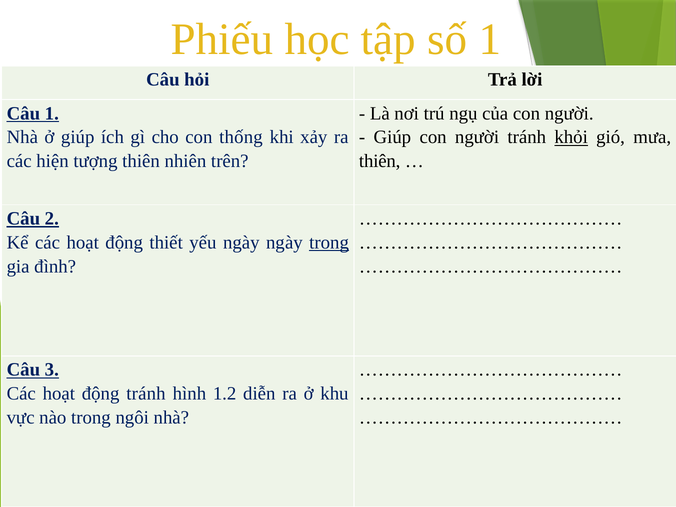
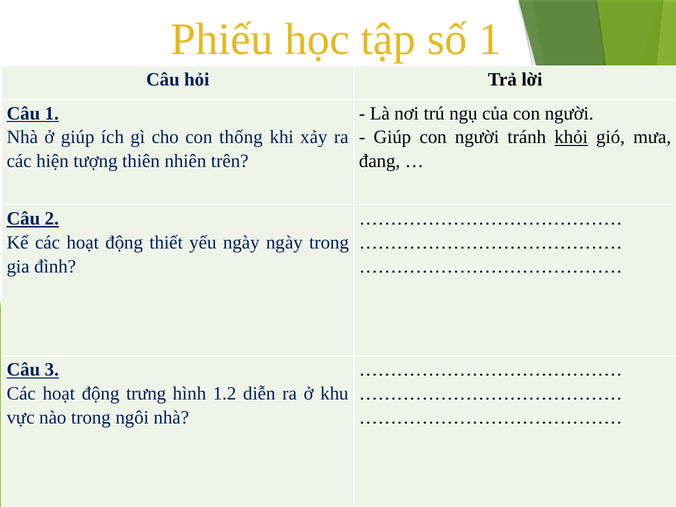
thiên at (380, 161): thiên -> đang
trong at (329, 242) underline: present -> none
động tránh: tránh -> trưng
